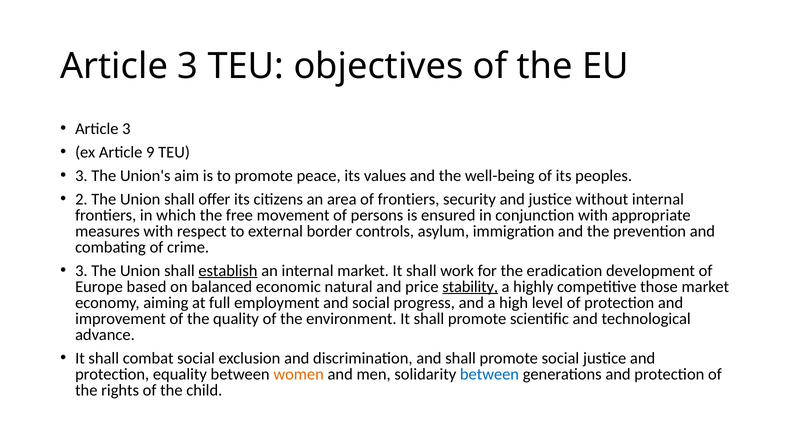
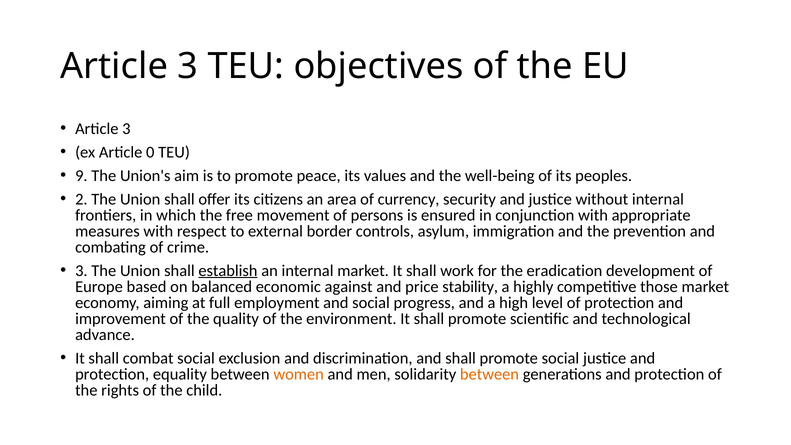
9: 9 -> 0
3 at (81, 176): 3 -> 9
of frontiers: frontiers -> currency
natural: natural -> against
stability underline: present -> none
between at (489, 374) colour: blue -> orange
